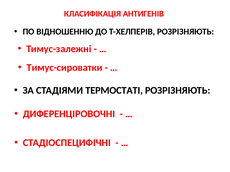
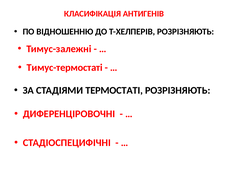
Тимус-сироватки: Тимус-сироватки -> Тимус-термостаті
